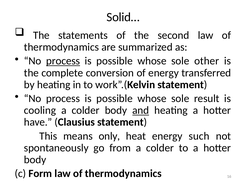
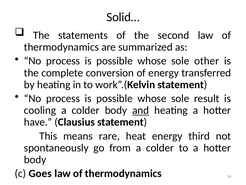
process at (63, 61) underline: present -> none
only: only -> rare
such: such -> third
Form: Form -> Goes
